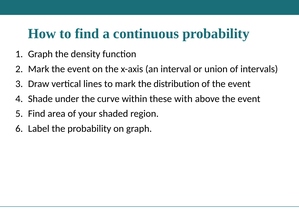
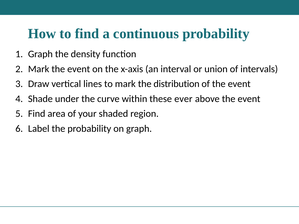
with: with -> ever
